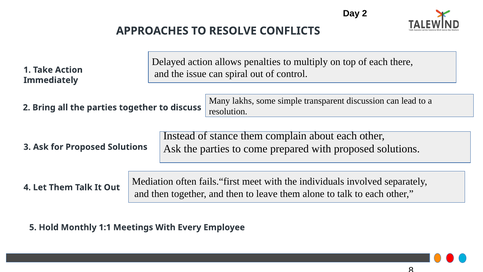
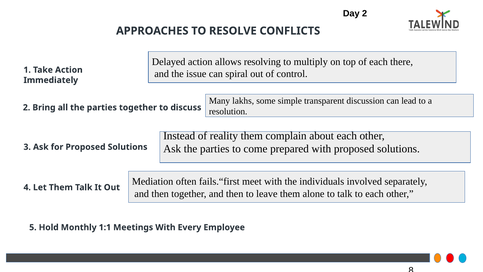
penalties: penalties -> resolving
stance: stance -> reality
